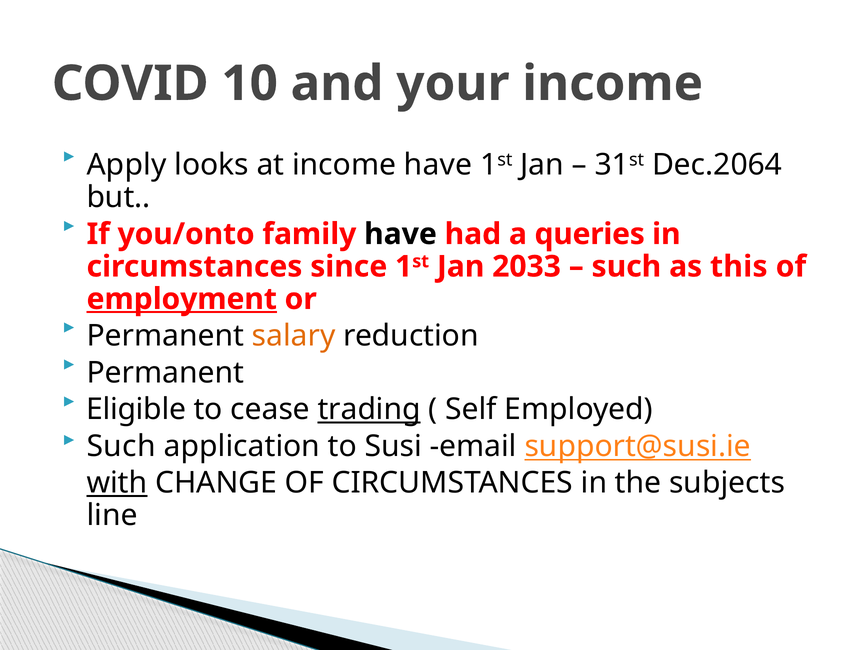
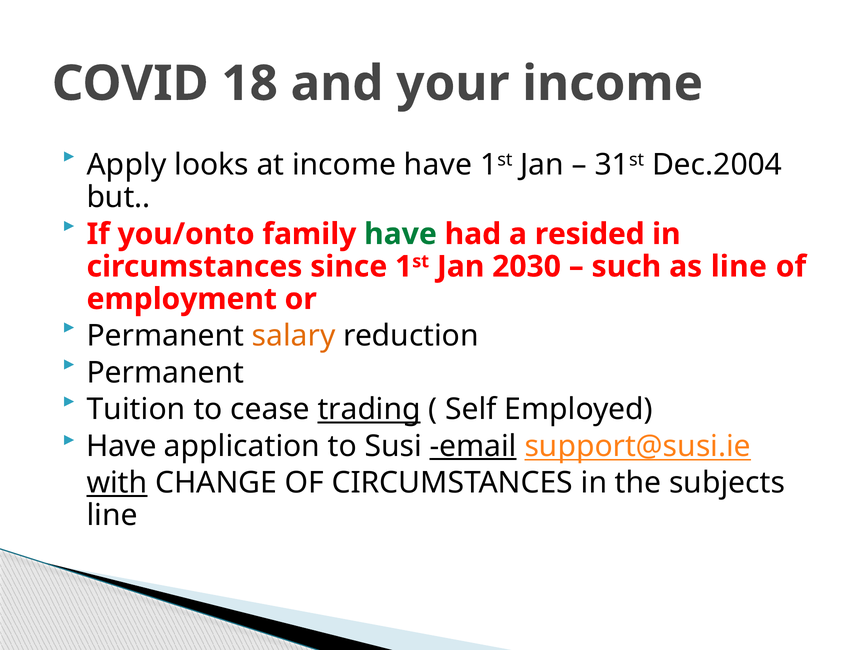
10: 10 -> 18
Dec.2064: Dec.2064 -> Dec.2004
have at (400, 234) colour: black -> green
queries: queries -> resided
2033: 2033 -> 2030
as this: this -> line
employment underline: present -> none
Eligible: Eligible -> Tuition
Such at (121, 446): Such -> Have
email underline: none -> present
